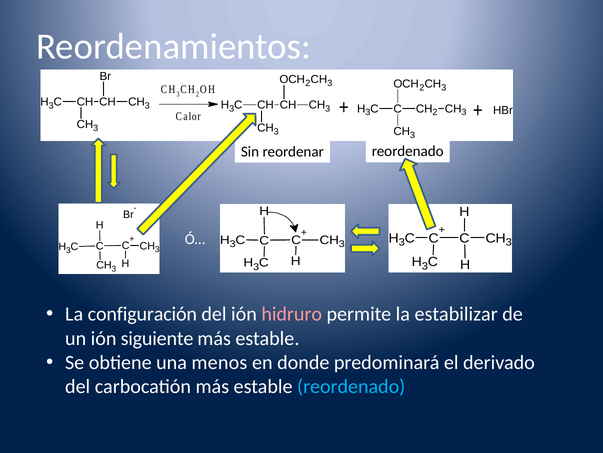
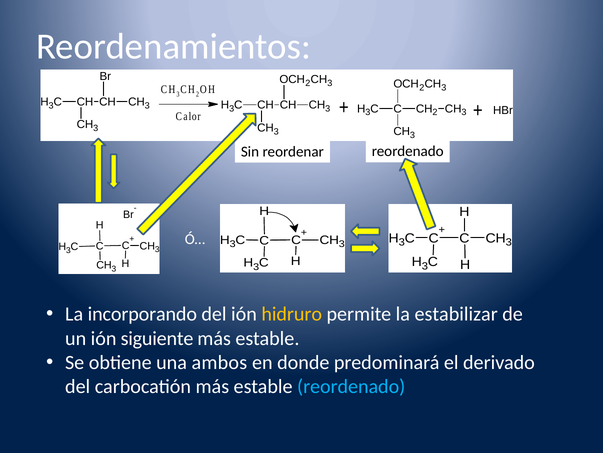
configuración: configuración -> incorporando
hidruro colour: pink -> yellow
menos: menos -> ambos
